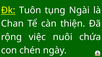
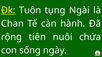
thiện: thiện -> hành
việc: việc -> tiên
chén: chén -> sống
